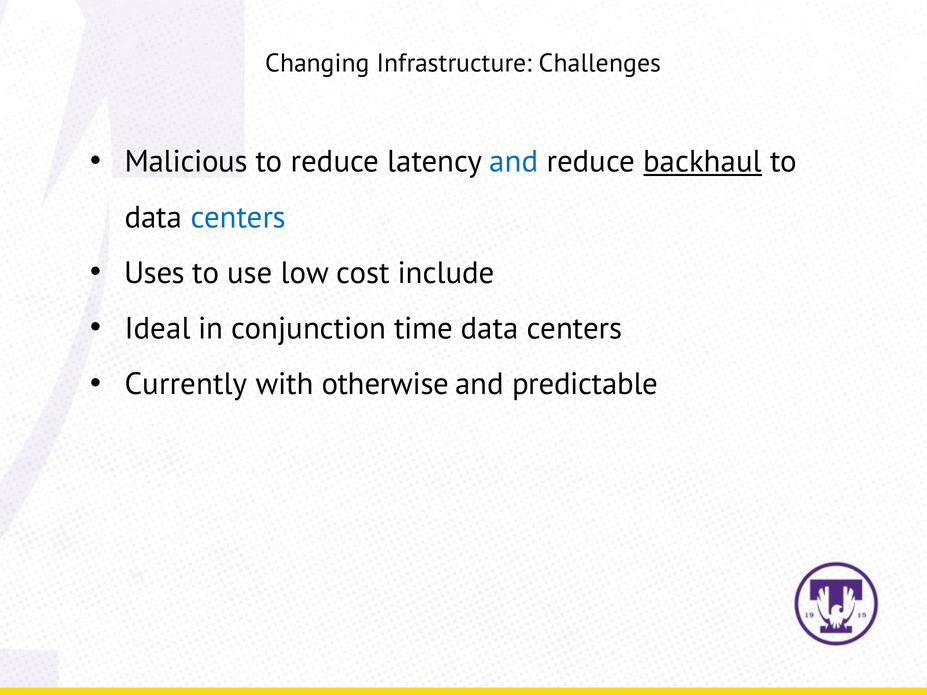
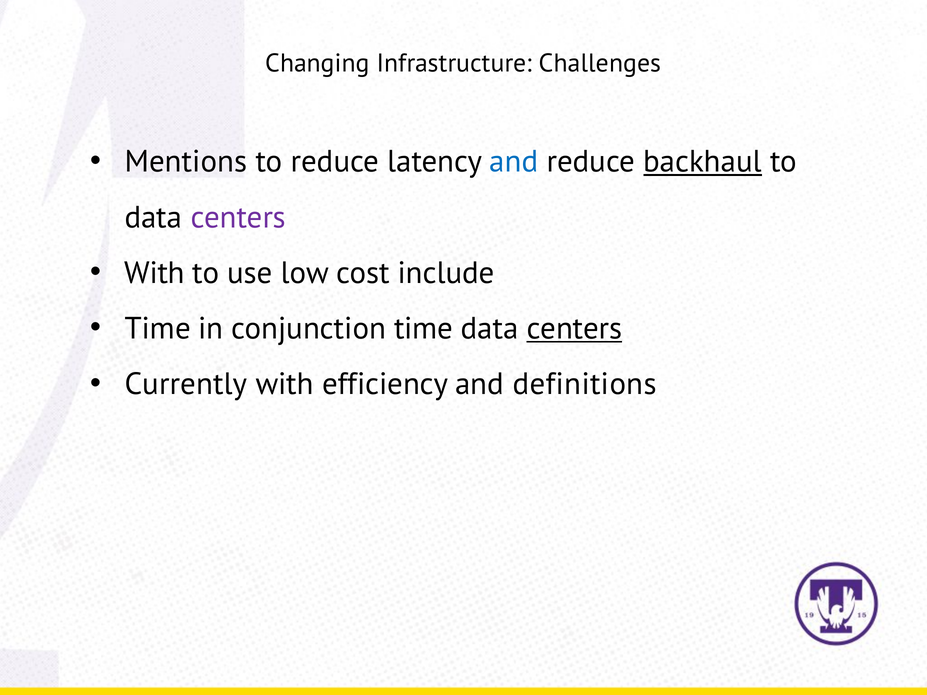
Malicious: Malicious -> Mentions
centers at (238, 217) colour: blue -> purple
Uses at (154, 273): Uses -> With
Ideal at (158, 329): Ideal -> Time
centers at (574, 329) underline: none -> present
otherwise: otherwise -> efficiency
predictable: predictable -> definitions
